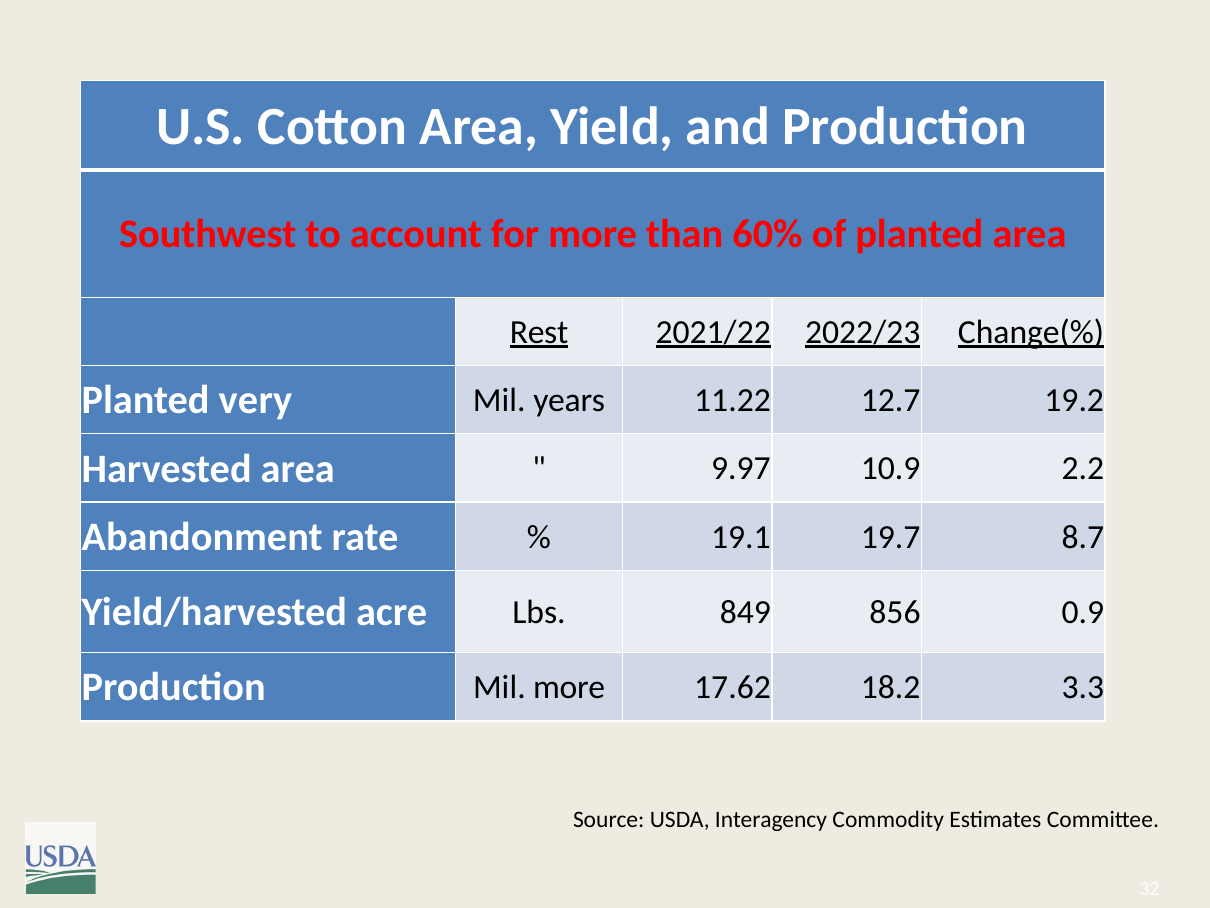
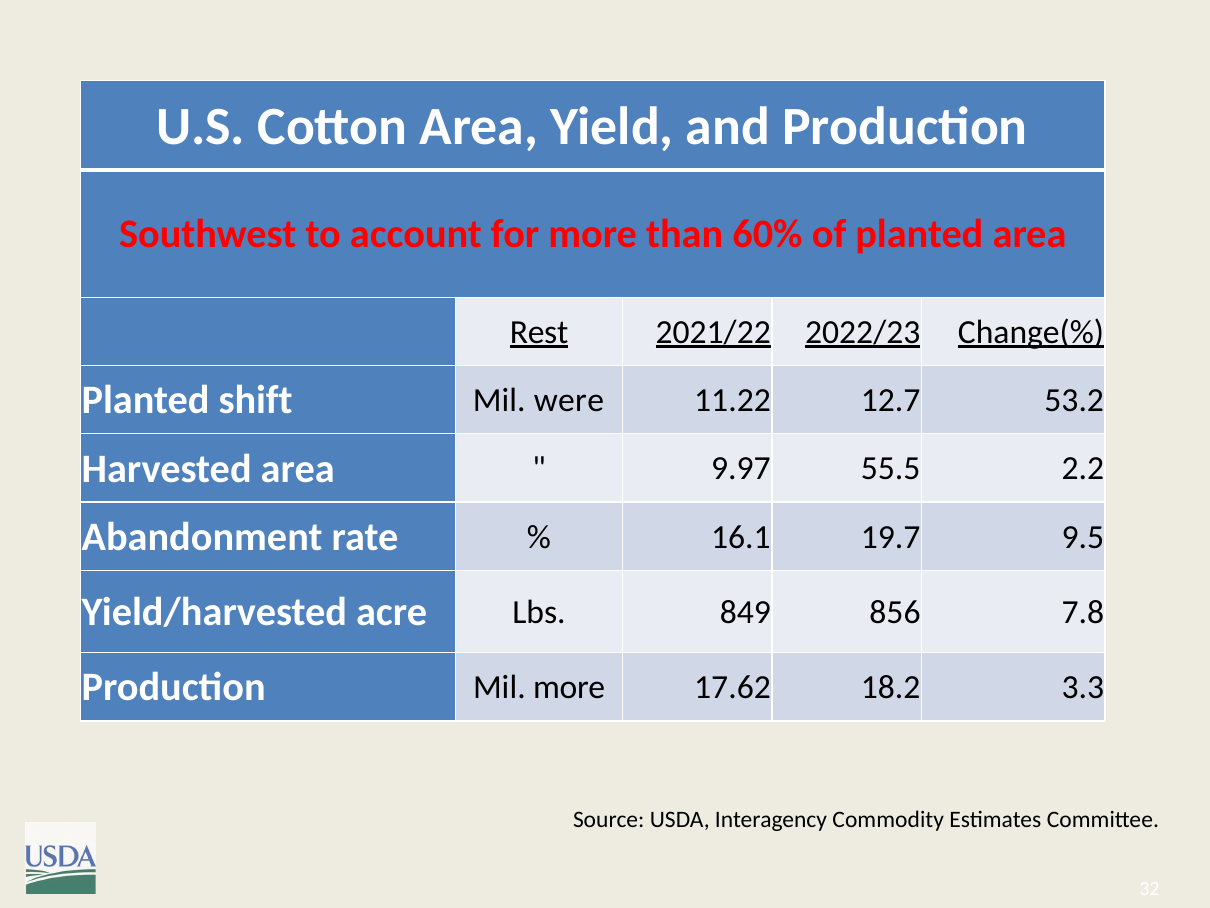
very: very -> shift
years: years -> were
19.2: 19.2 -> 53.2
10.9: 10.9 -> 55.5
19.1: 19.1 -> 16.1
8.7: 8.7 -> 9.5
0.9: 0.9 -> 7.8
